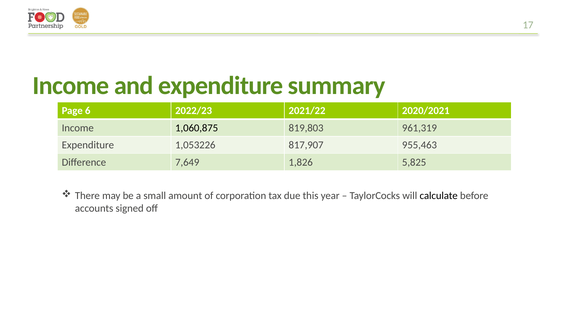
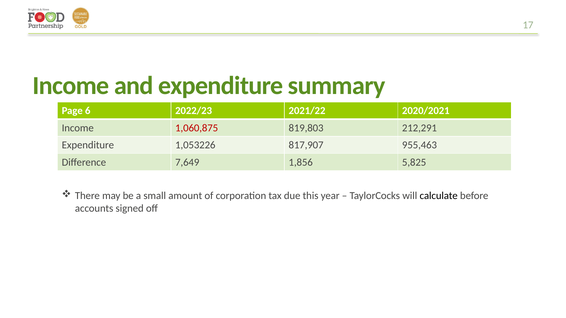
1,060,875 colour: black -> red
961,319: 961,319 -> 212,291
1,826: 1,826 -> 1,856
